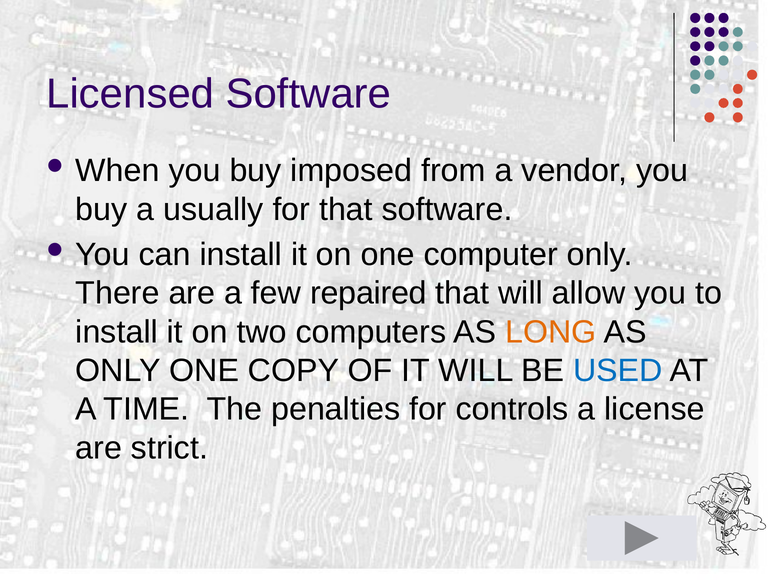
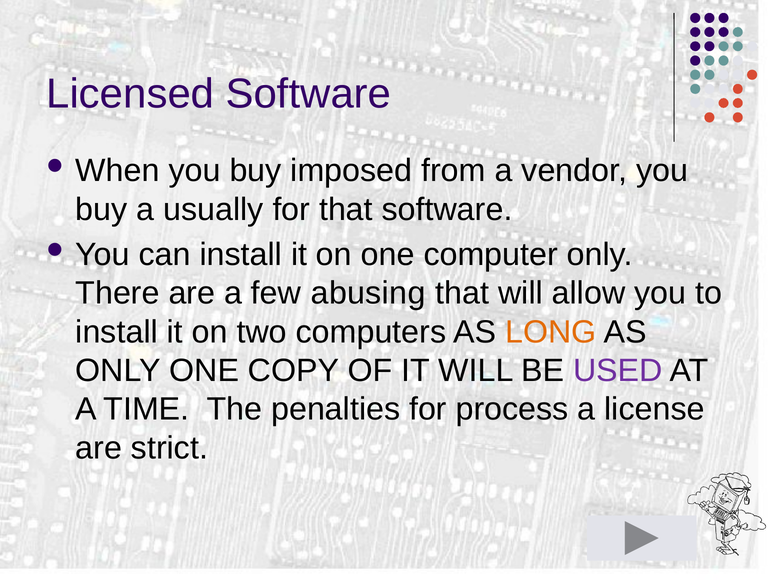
repaired: repaired -> abusing
USED colour: blue -> purple
controls: controls -> process
